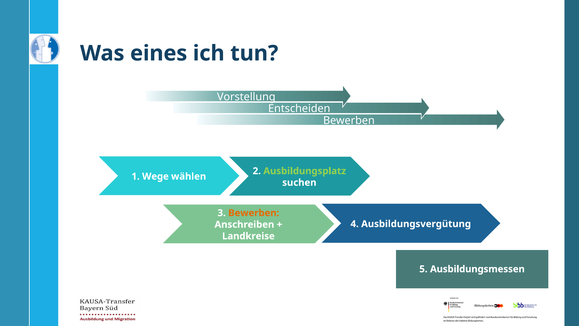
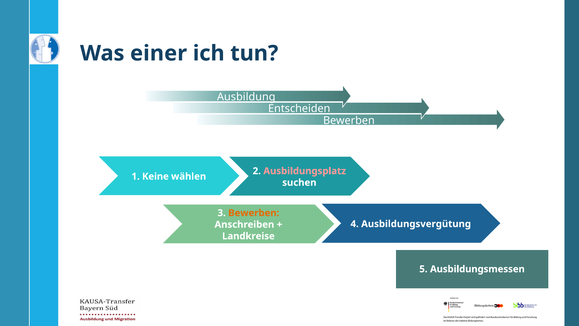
eines: eines -> einer
Vorstellung: Vorstellung -> Ausbildung
Ausbildungsplatz colour: light green -> pink
Wege: Wege -> Keine
